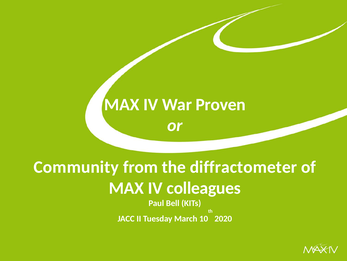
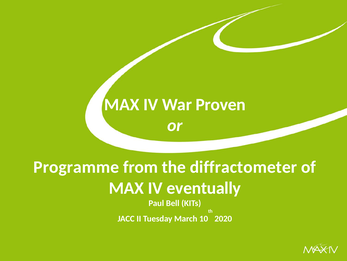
Community: Community -> Programme
colleagues: colleagues -> eventually
